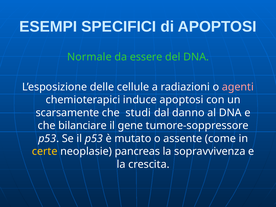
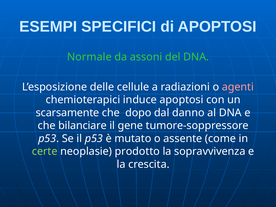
essere: essere -> assoni
studi: studi -> dopo
certe colour: yellow -> light green
pancreas: pancreas -> prodotto
